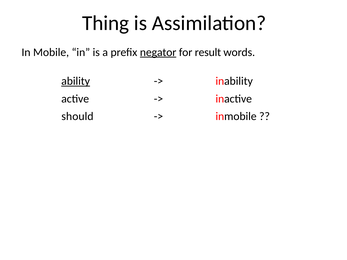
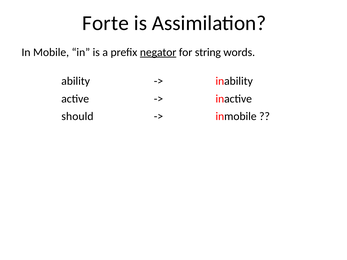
Thing: Thing -> Forte
result: result -> string
ability underline: present -> none
